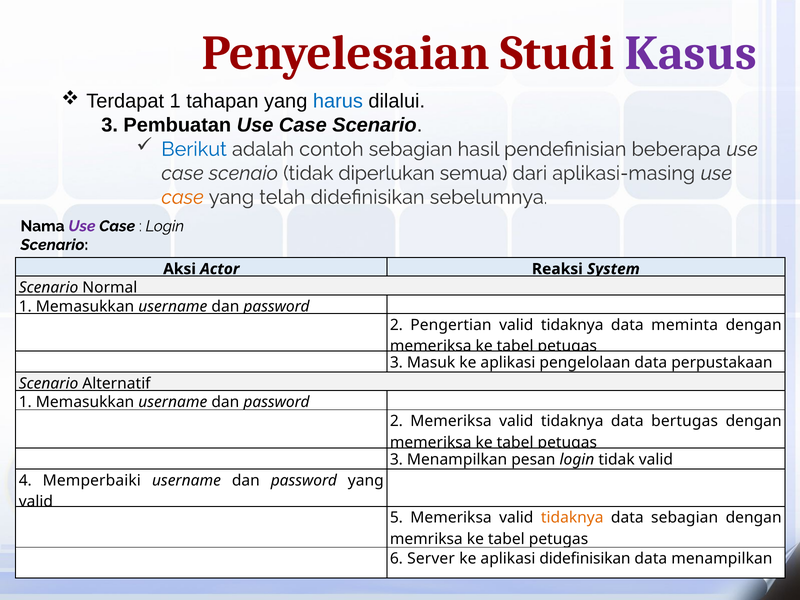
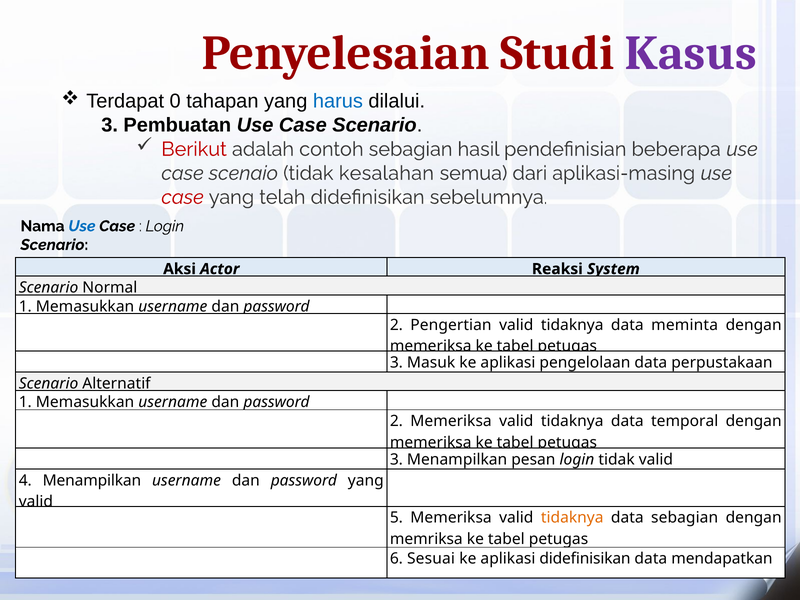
Terdapat 1: 1 -> 0
Berikut colour: blue -> red
diperlukan: diperlukan -> kesalahan
case at (183, 197) colour: orange -> red
Use at (82, 226) colour: purple -> blue
bertugas: bertugas -> temporal
4 Memperbaiki: Memperbaiki -> Menampilkan
Server: Server -> Sesuai
data menampilkan: menampilkan -> mendapatkan
